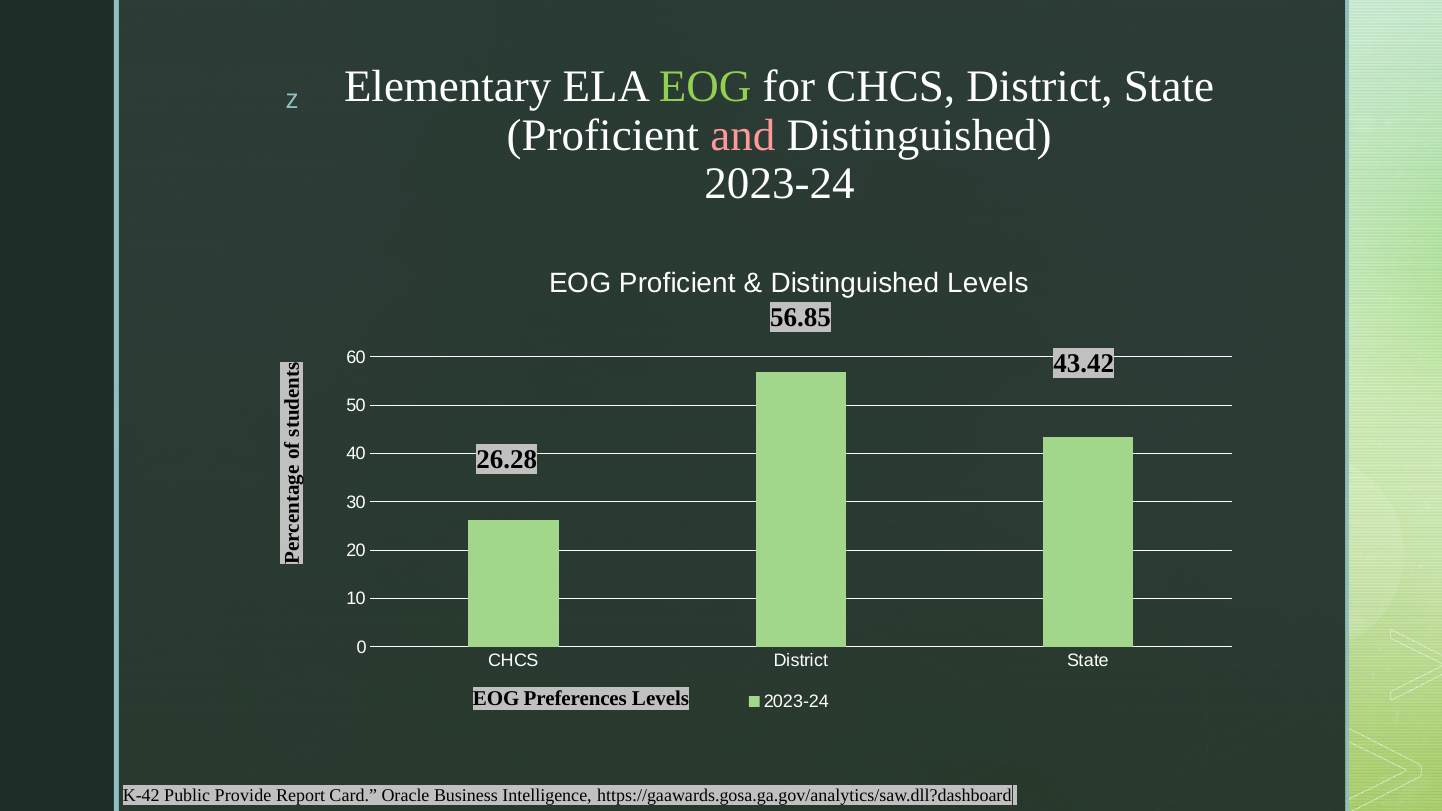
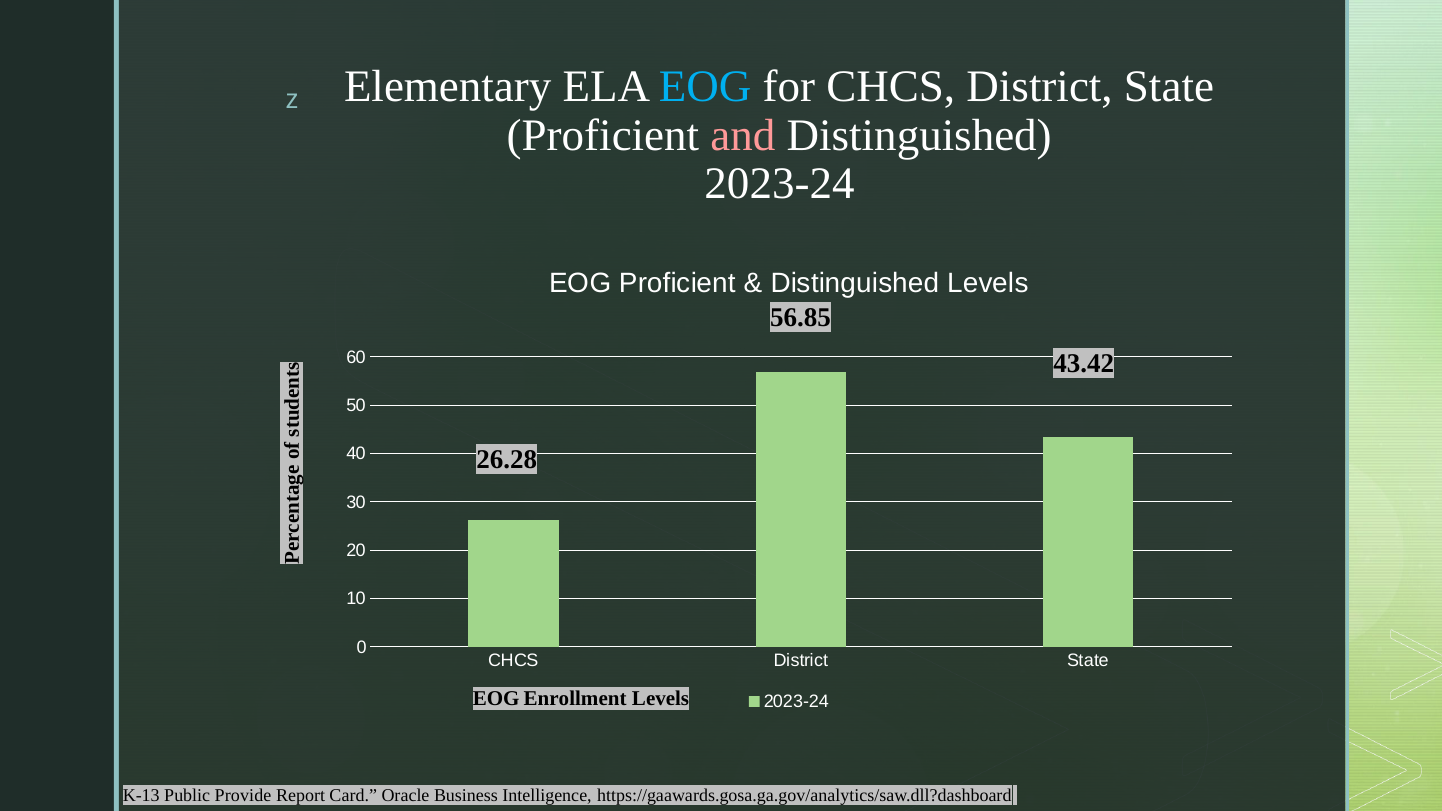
EOG at (705, 87) colour: light green -> light blue
Preferences: Preferences -> Enrollment
K-42: K-42 -> K-13
